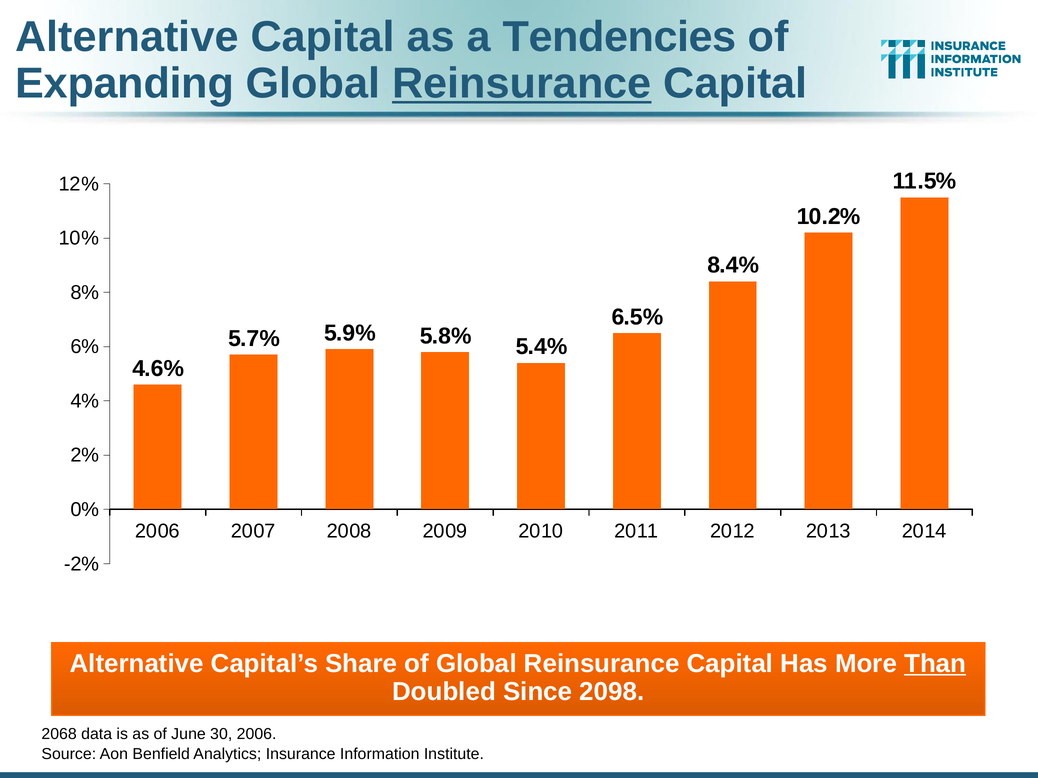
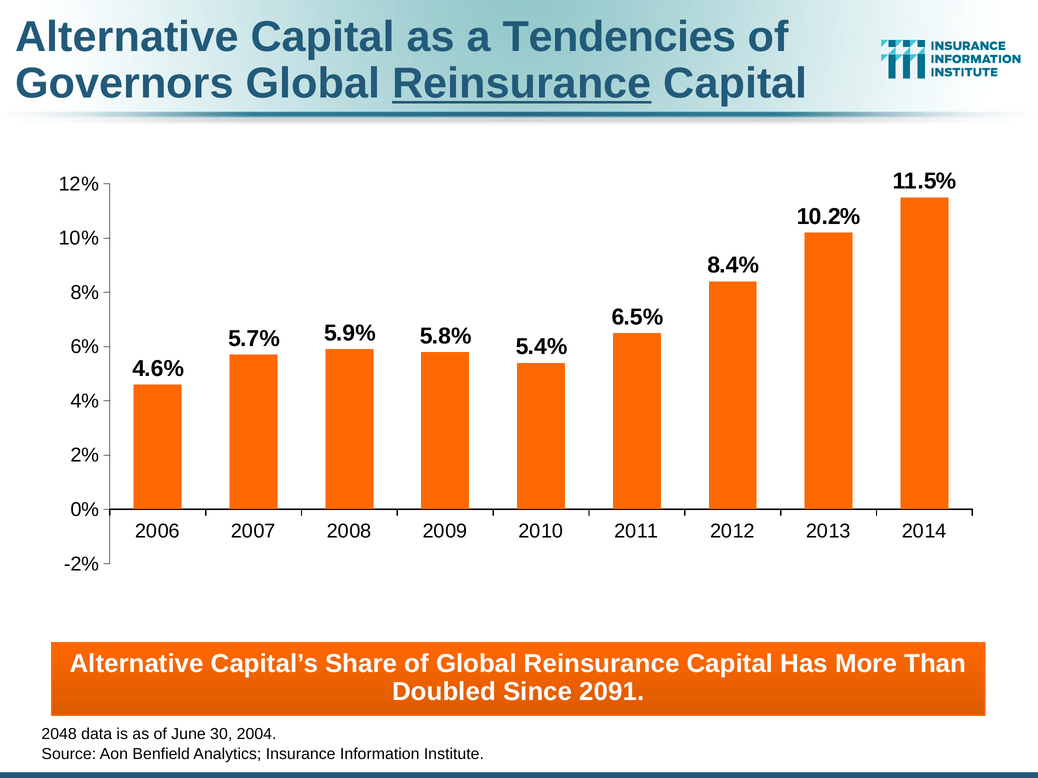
Expanding: Expanding -> Governors
Than underline: present -> none
2098: 2098 -> 2091
2068: 2068 -> 2048
30 2006: 2006 -> 2004
